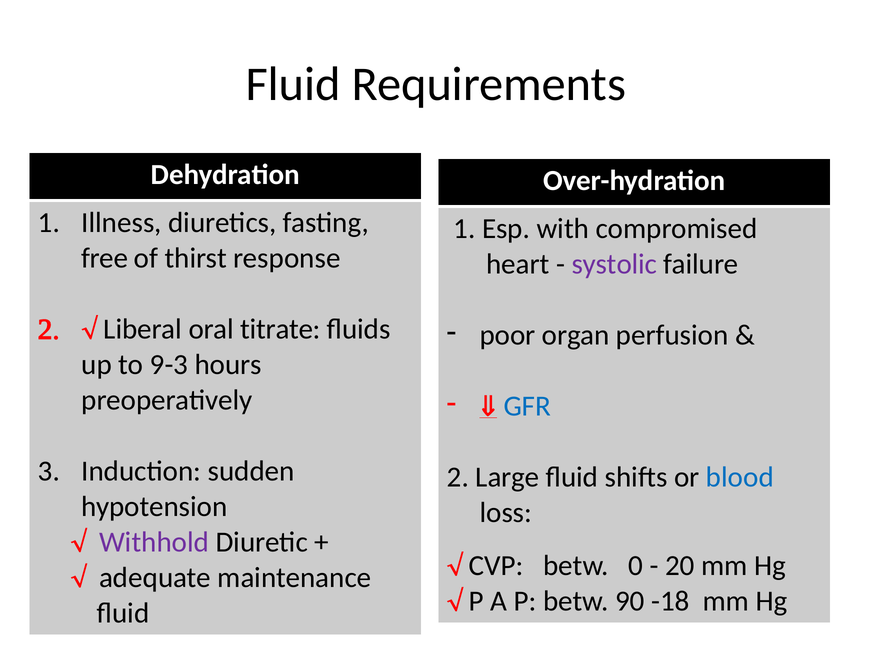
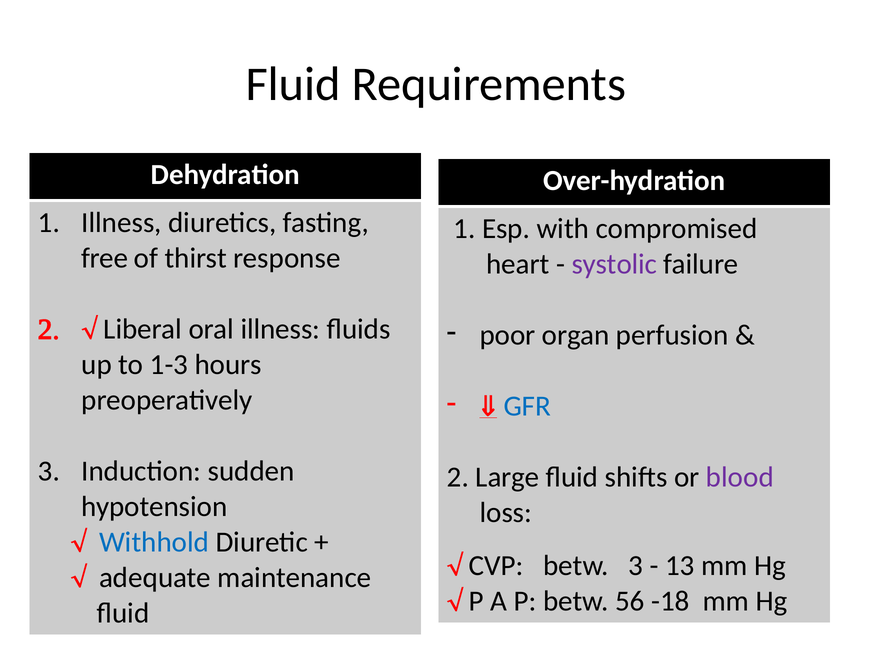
oral titrate: titrate -> illness
9-3: 9-3 -> 1-3
blood colour: blue -> purple
Withhold colour: purple -> blue
betw 0: 0 -> 3
20: 20 -> 13
90: 90 -> 56
